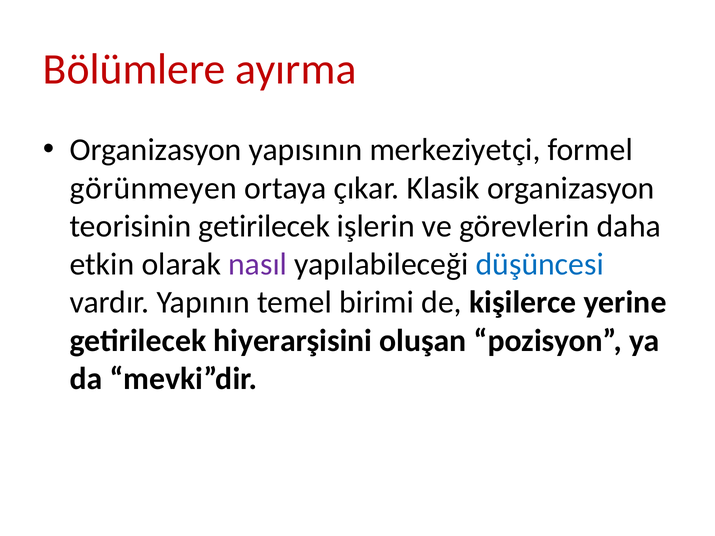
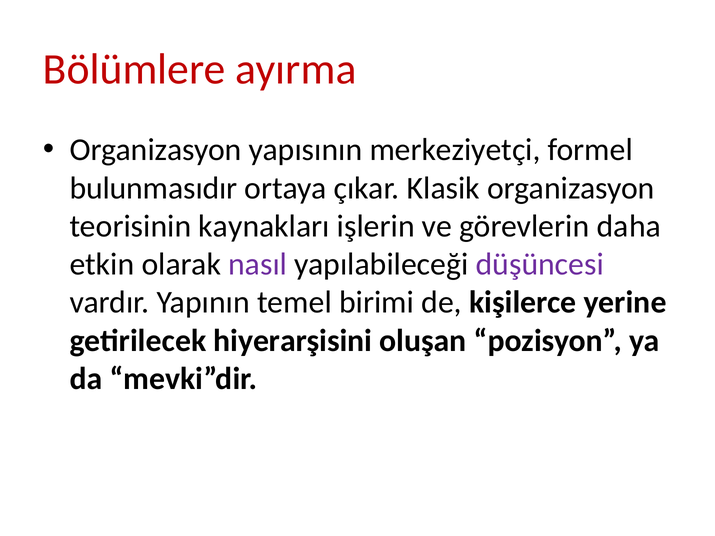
görünmeyen: görünmeyen -> bulunmasıdır
teorisinin getirilecek: getirilecek -> kaynakları
düşüncesi colour: blue -> purple
